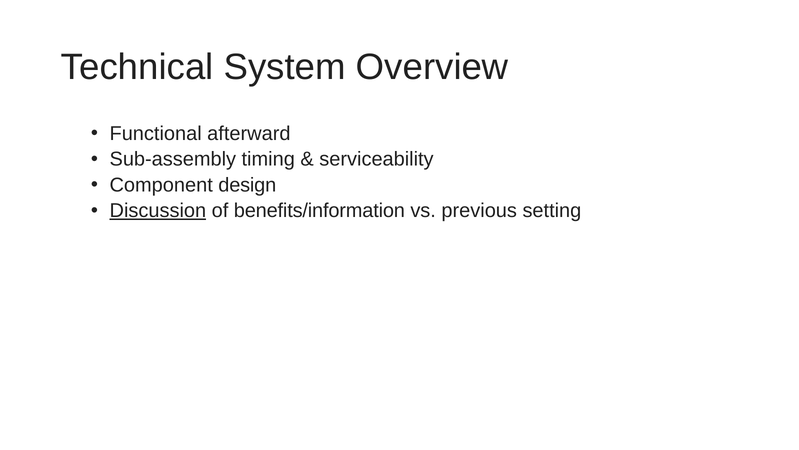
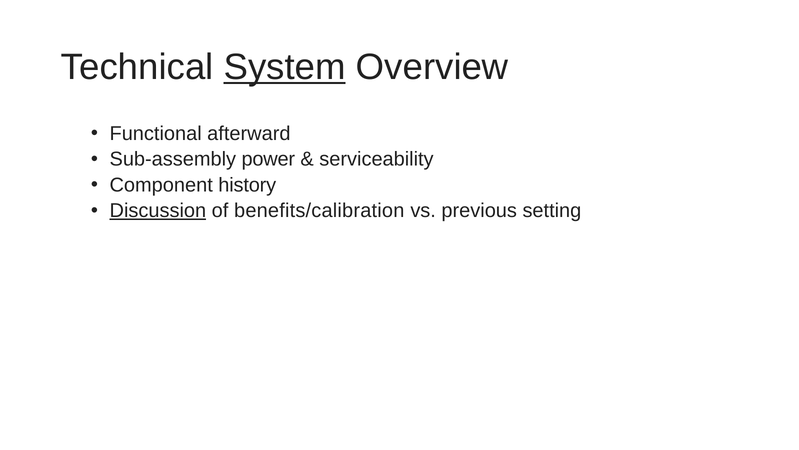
System underline: none -> present
timing: timing -> power
design: design -> history
benefits/information: benefits/information -> benefits/calibration
